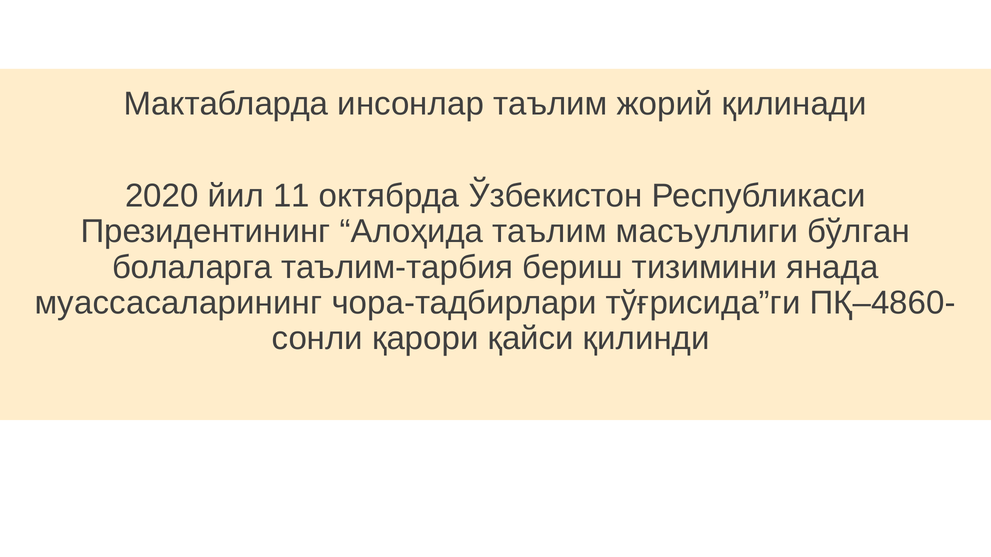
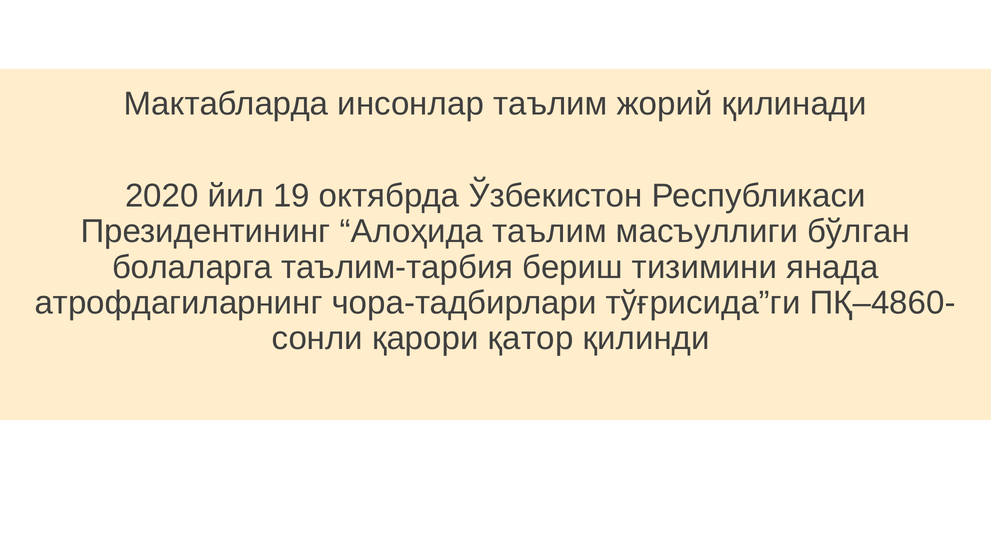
11: 11 -> 19
муассасаларининг: муассасаларининг -> атрофдагиларнинг
қайси: қайси -> қатор
